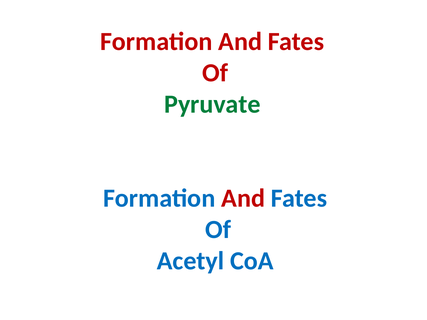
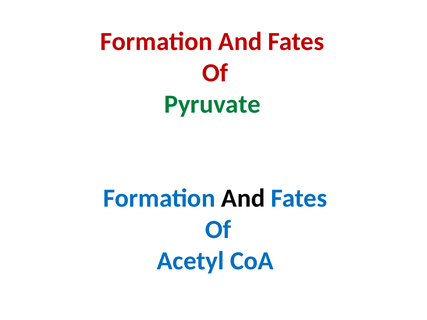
And at (243, 198) colour: red -> black
